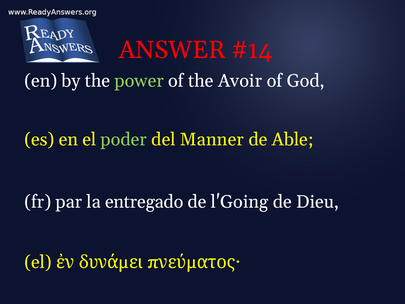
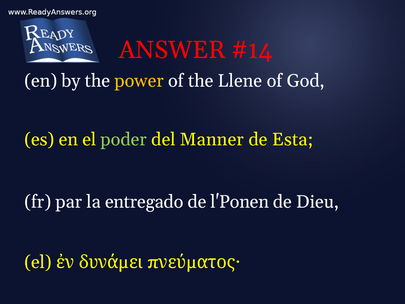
power colour: light green -> yellow
Avoir: Avoir -> Llene
Able: Able -> Esta
l'Going: l'Going -> l'Ponen
